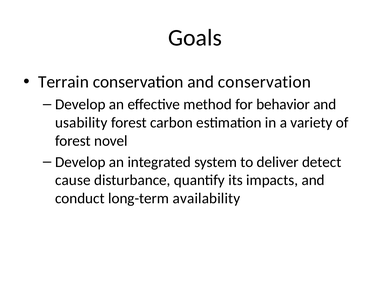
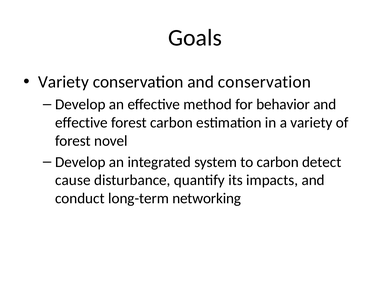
Terrain at (63, 82): Terrain -> Variety
usability at (81, 122): usability -> effective
to deliver: deliver -> carbon
availability: availability -> networking
